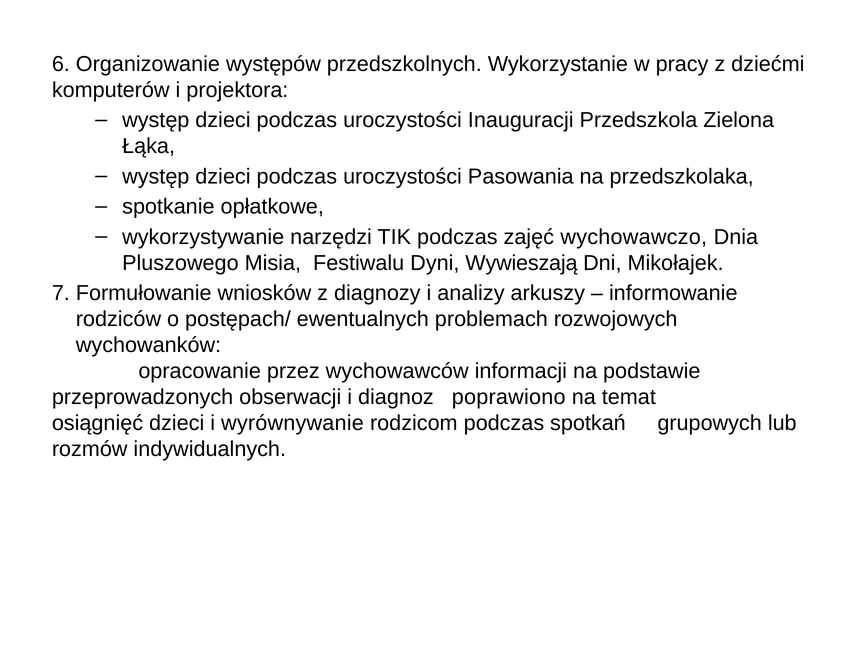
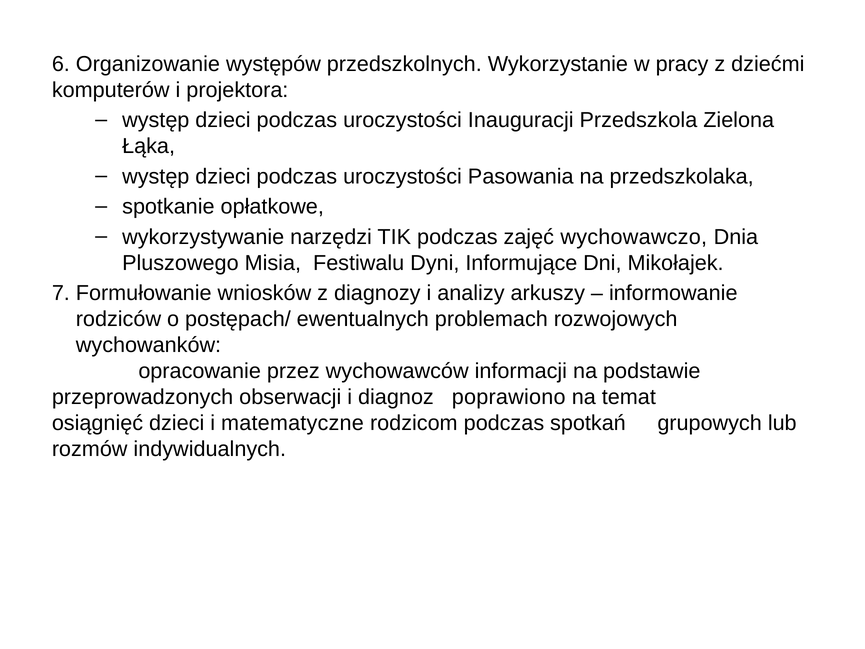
Wywieszają: Wywieszają -> Informujące
wyrównywanie: wyrównywanie -> matematyczne
